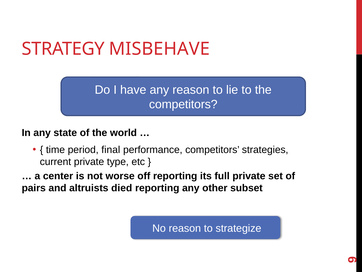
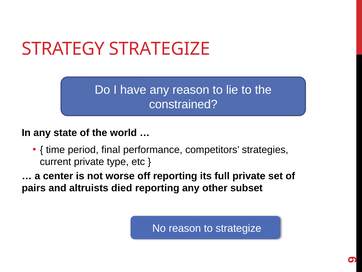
STRATEGY MISBEHAVE: MISBEHAVE -> STRATEGIZE
competitors at (183, 104): competitors -> constrained
